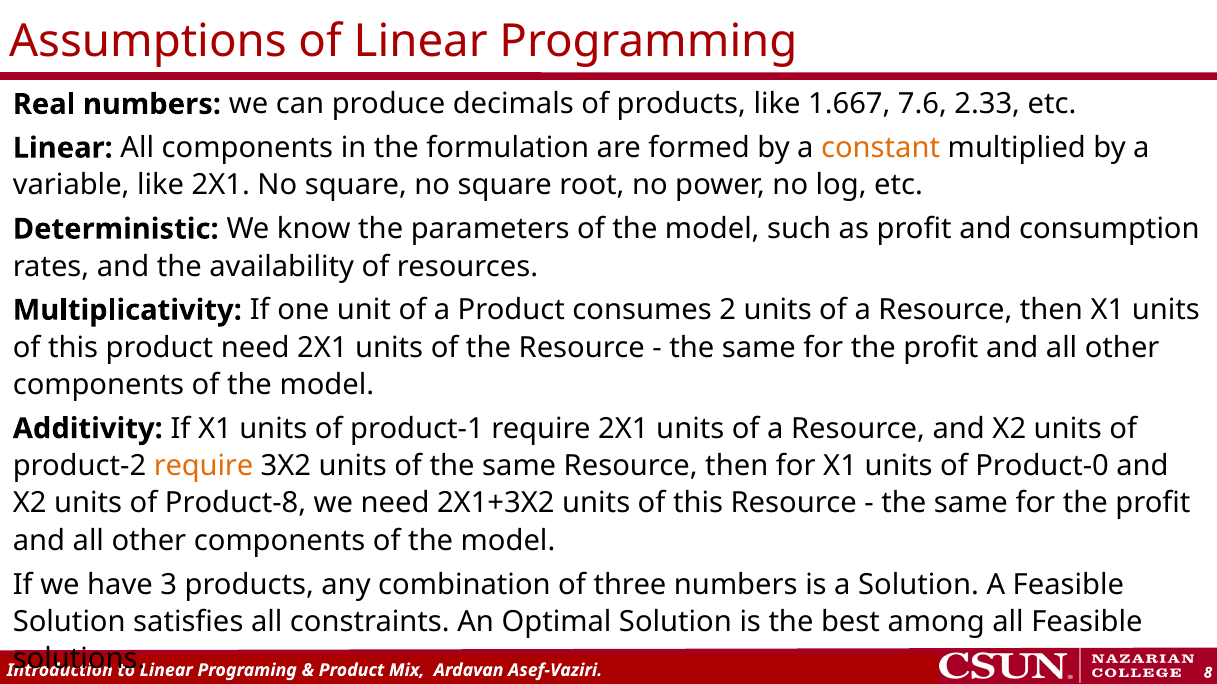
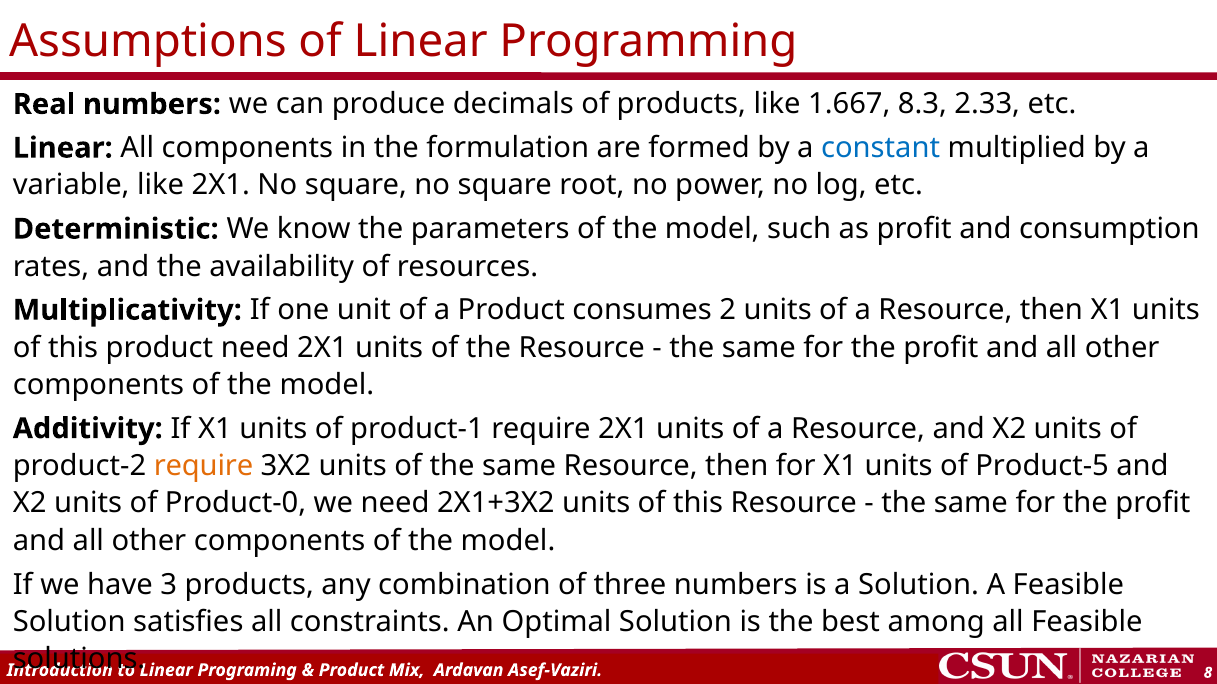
7.6: 7.6 -> 8.3
constant colour: orange -> blue
Product-0: Product-0 -> Product-5
Product-8: Product-8 -> Product-0
